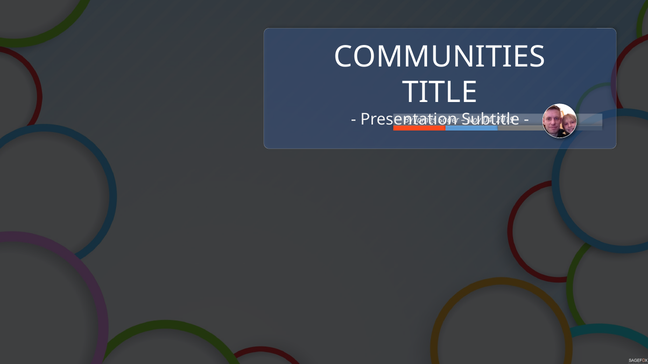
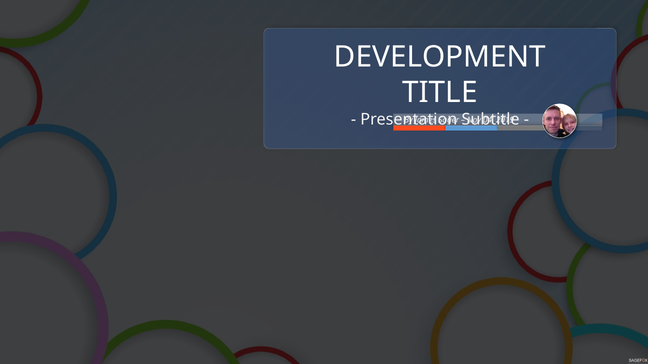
COMMUNITIES: COMMUNITIES -> DEVELOPMENT
